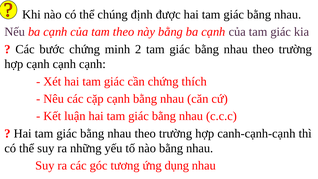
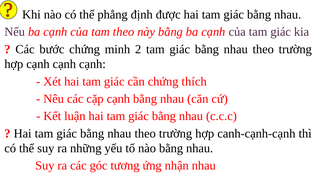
chúng: chúng -> phẳng
dụng: dụng -> nhận
